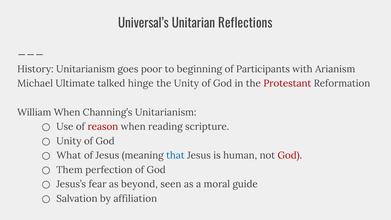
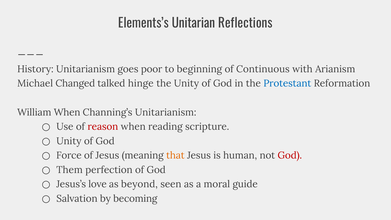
Universal’s: Universal’s -> Elements’s
Participants: Participants -> Continuous
Ultimate: Ultimate -> Changed
Protestant colour: red -> blue
What: What -> Force
that colour: blue -> orange
fear: fear -> love
affiliation: affiliation -> becoming
